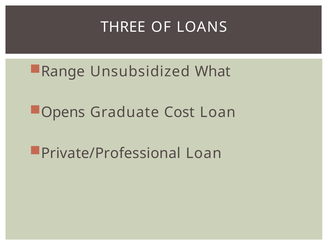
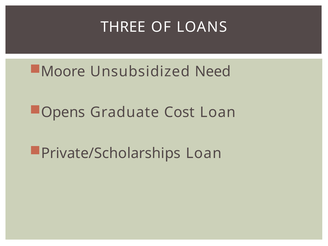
Range: Range -> Moore
What: What -> Need
Private/Professional: Private/Professional -> Private/Scholarships
